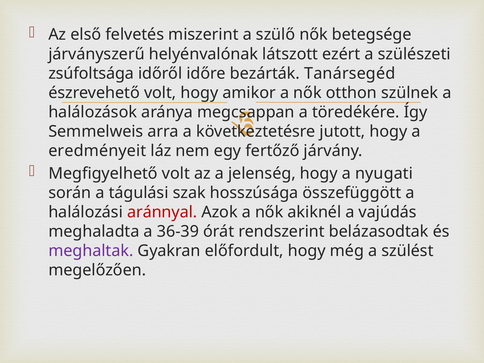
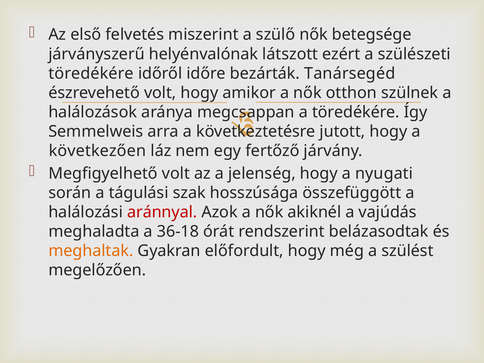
zsúfoltsága at (91, 73): zsúfoltsága -> töredékére
eredményeit: eredményeit -> következően
36-39: 36-39 -> 36-18
meghaltak colour: purple -> orange
